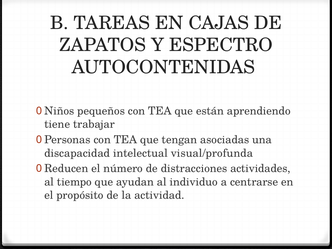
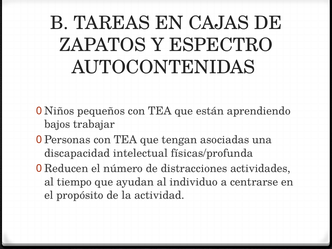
tiene: tiene -> bajos
visual/profunda: visual/profunda -> físicas/profunda
